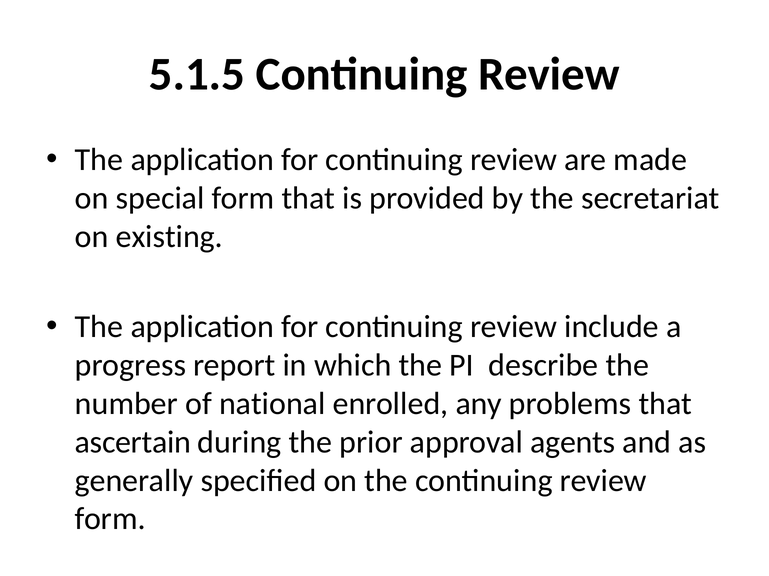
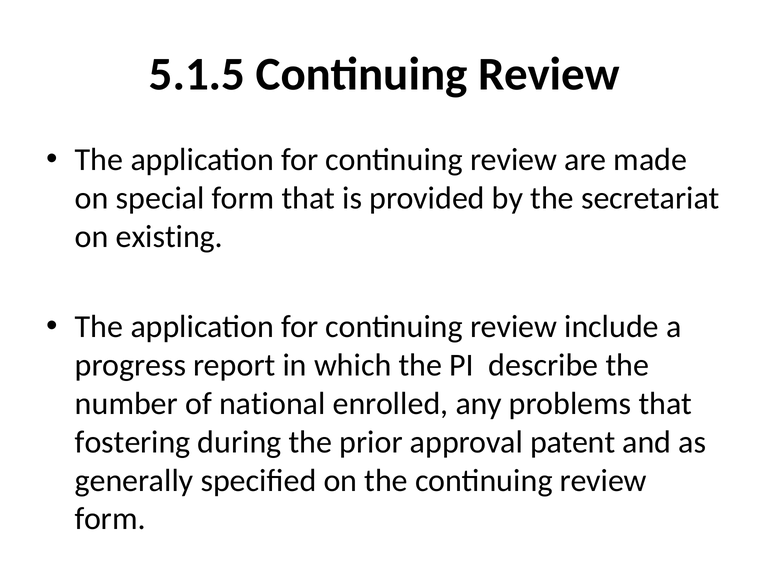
ascertain: ascertain -> fostering
agents: agents -> patent
